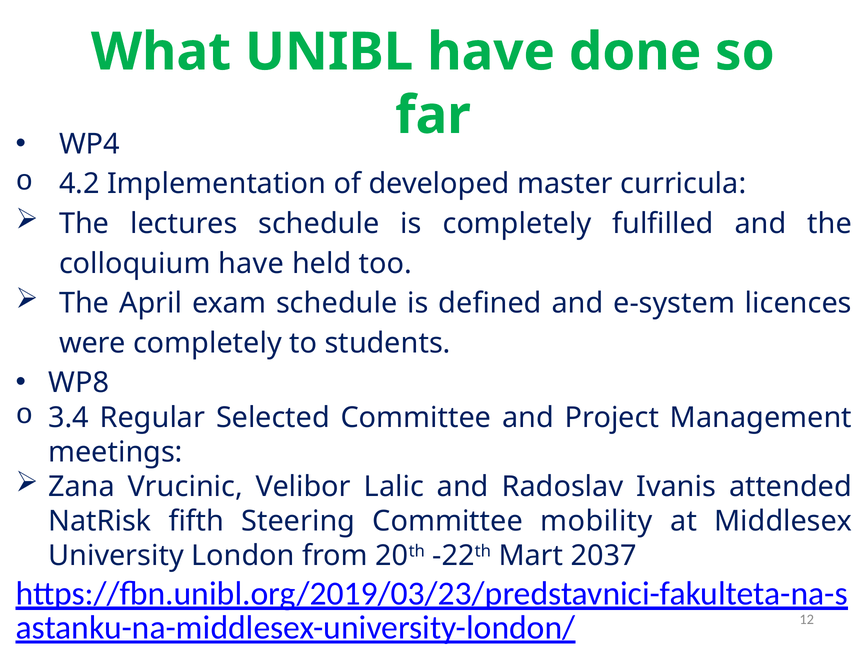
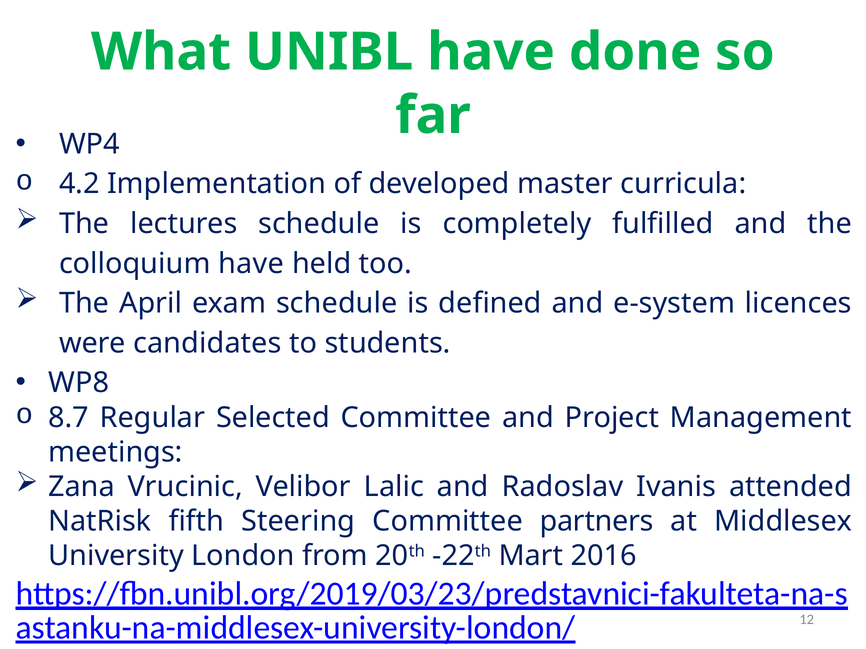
were completely: completely -> candidates
3.4: 3.4 -> 8.7
mobility: mobility -> partners
2037: 2037 -> 2016
